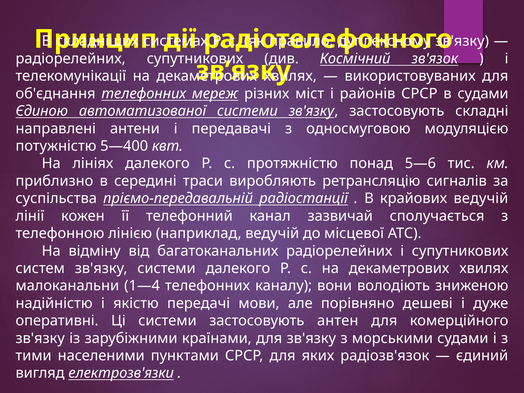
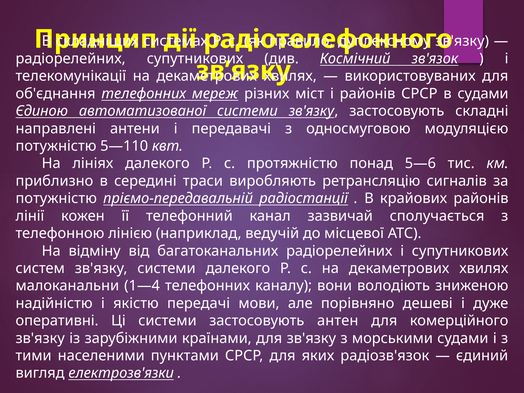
5—400: 5—400 -> 5—110
суспільства at (56, 198): суспільства -> потужністю
крайових ведучій: ведучій -> районів
